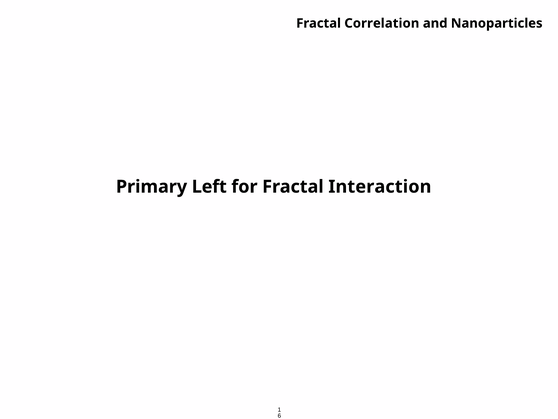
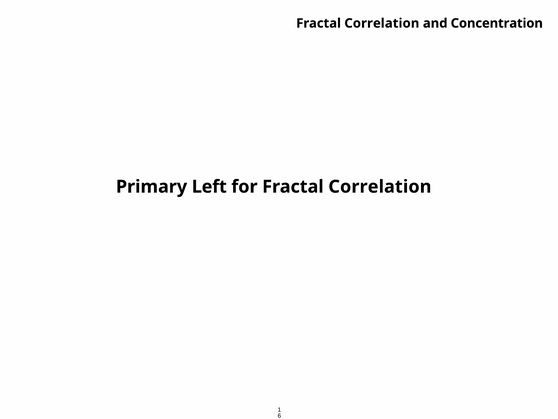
Nanoparticles: Nanoparticles -> Concentration
for Fractal Interaction: Interaction -> Correlation
